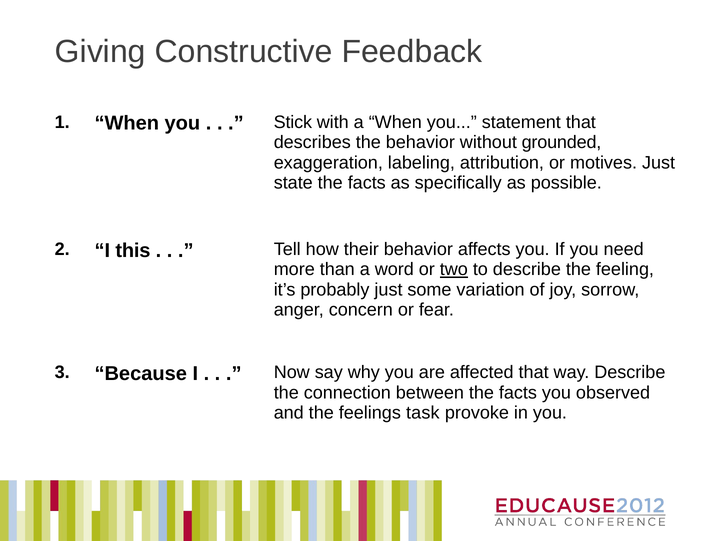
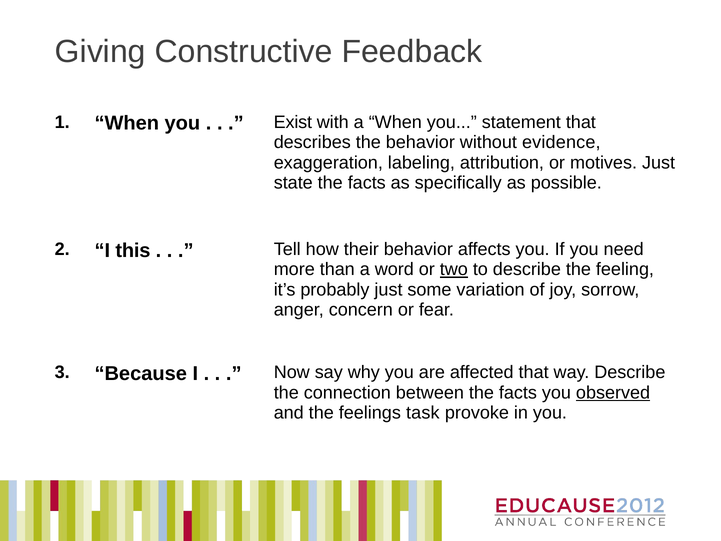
Stick: Stick -> Exist
grounded: grounded -> evidence
observed underline: none -> present
